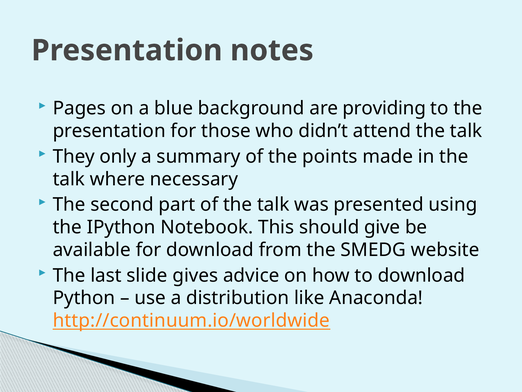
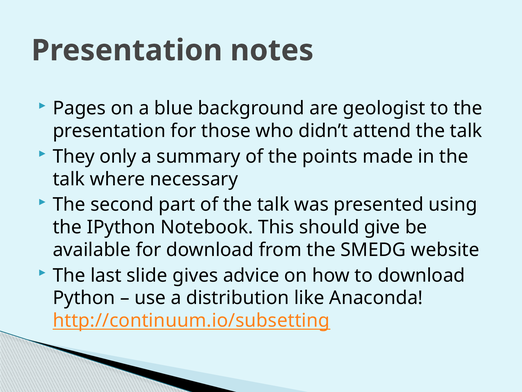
providing: providing -> geologist
http://continuum.io/worldwide: http://continuum.io/worldwide -> http://continuum.io/subsetting
